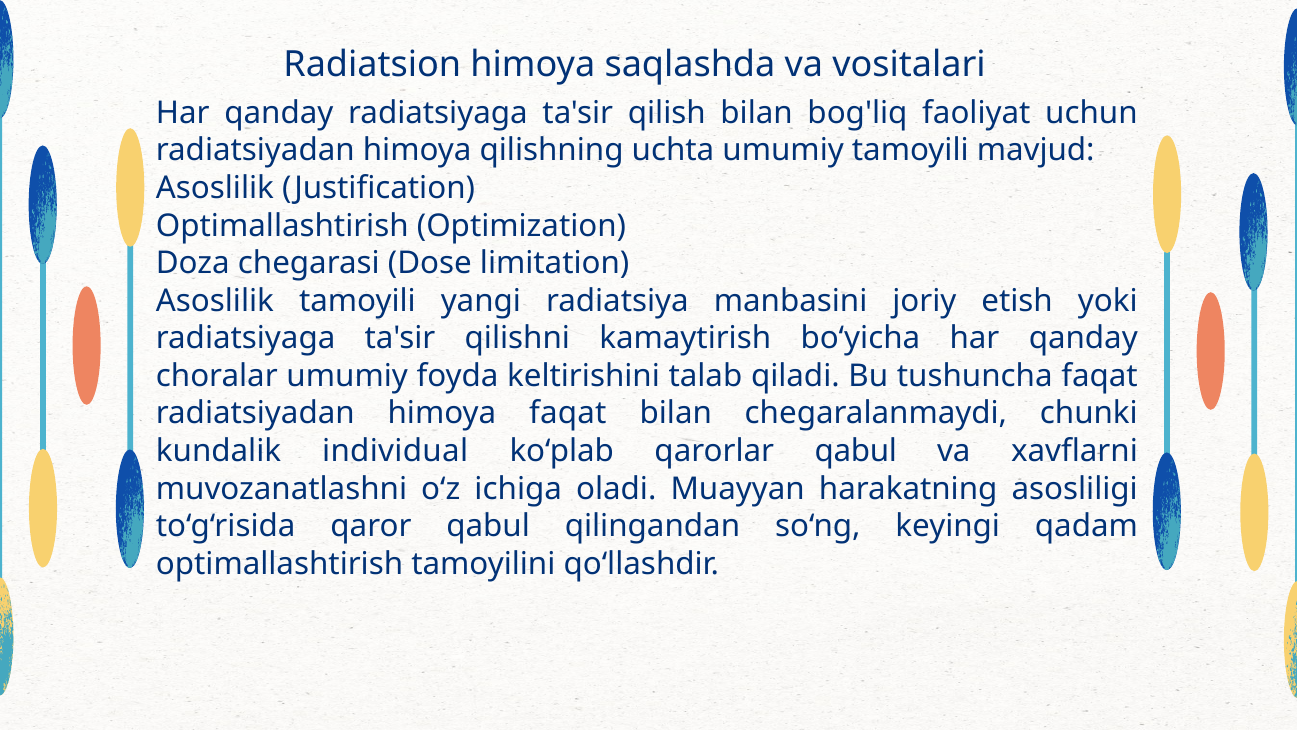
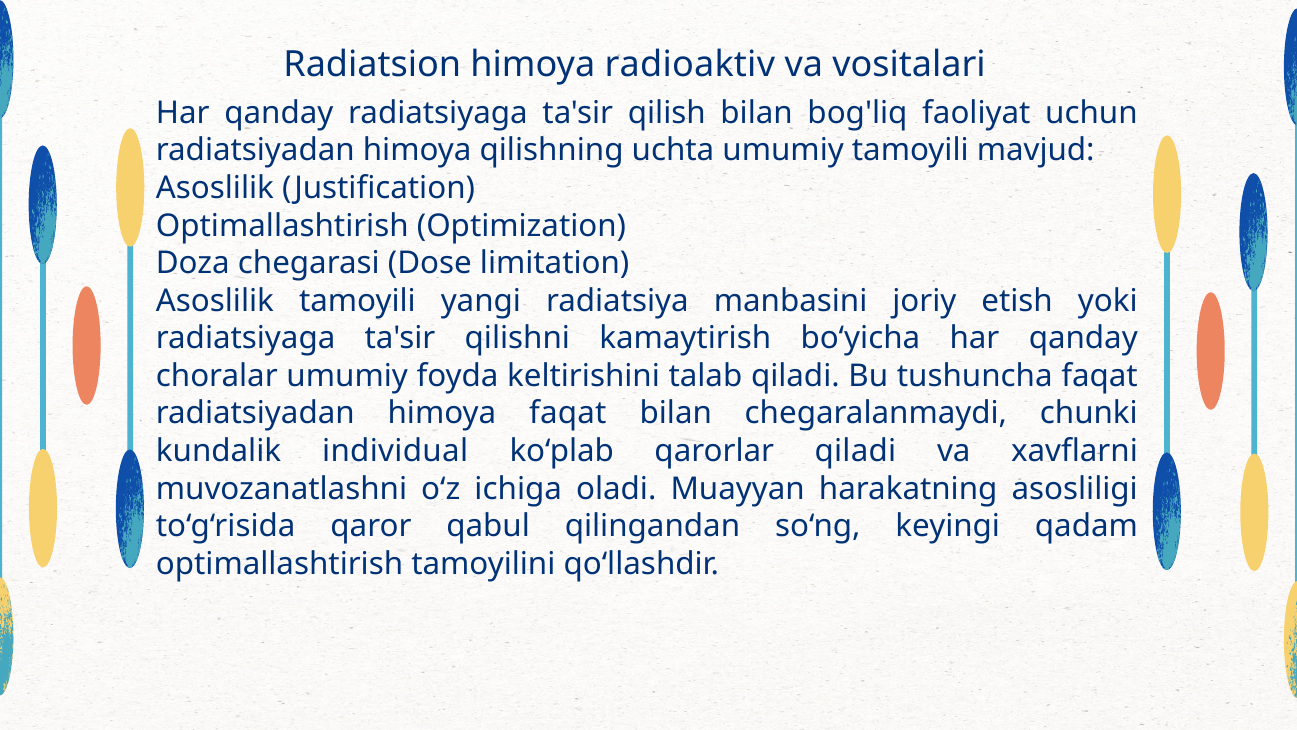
saqlashda: saqlashda -> radioaktiv
qarorlar qabul: qabul -> qiladi
